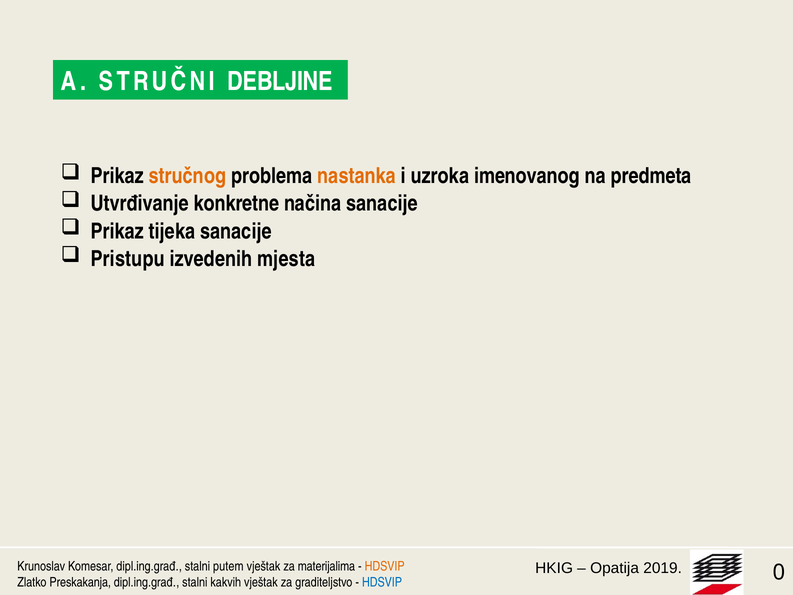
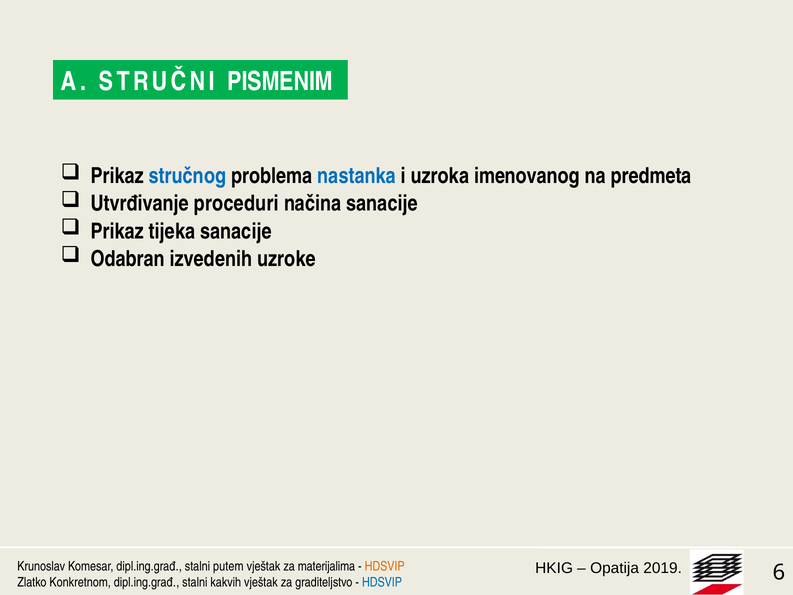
DEBLJINE: DEBLJINE -> PISMENIM
stručnog colour: orange -> blue
nastanka colour: orange -> blue
konkretne: konkretne -> proceduri
Pristupu: Pristupu -> Odabran
mjesta: mjesta -> uzroke
0: 0 -> 6
Preskakanja: Preskakanja -> Konkretnom
